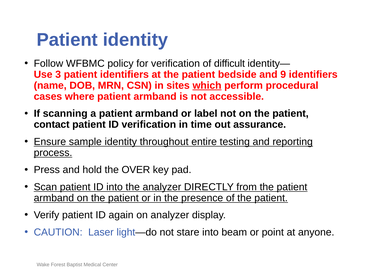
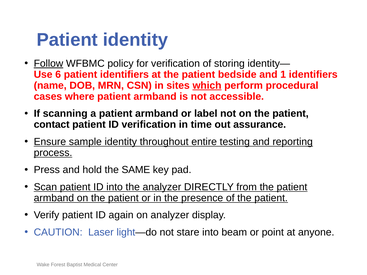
Follow underline: none -> present
difficult: difficult -> storing
3: 3 -> 6
9: 9 -> 1
OVER: OVER -> SAME
